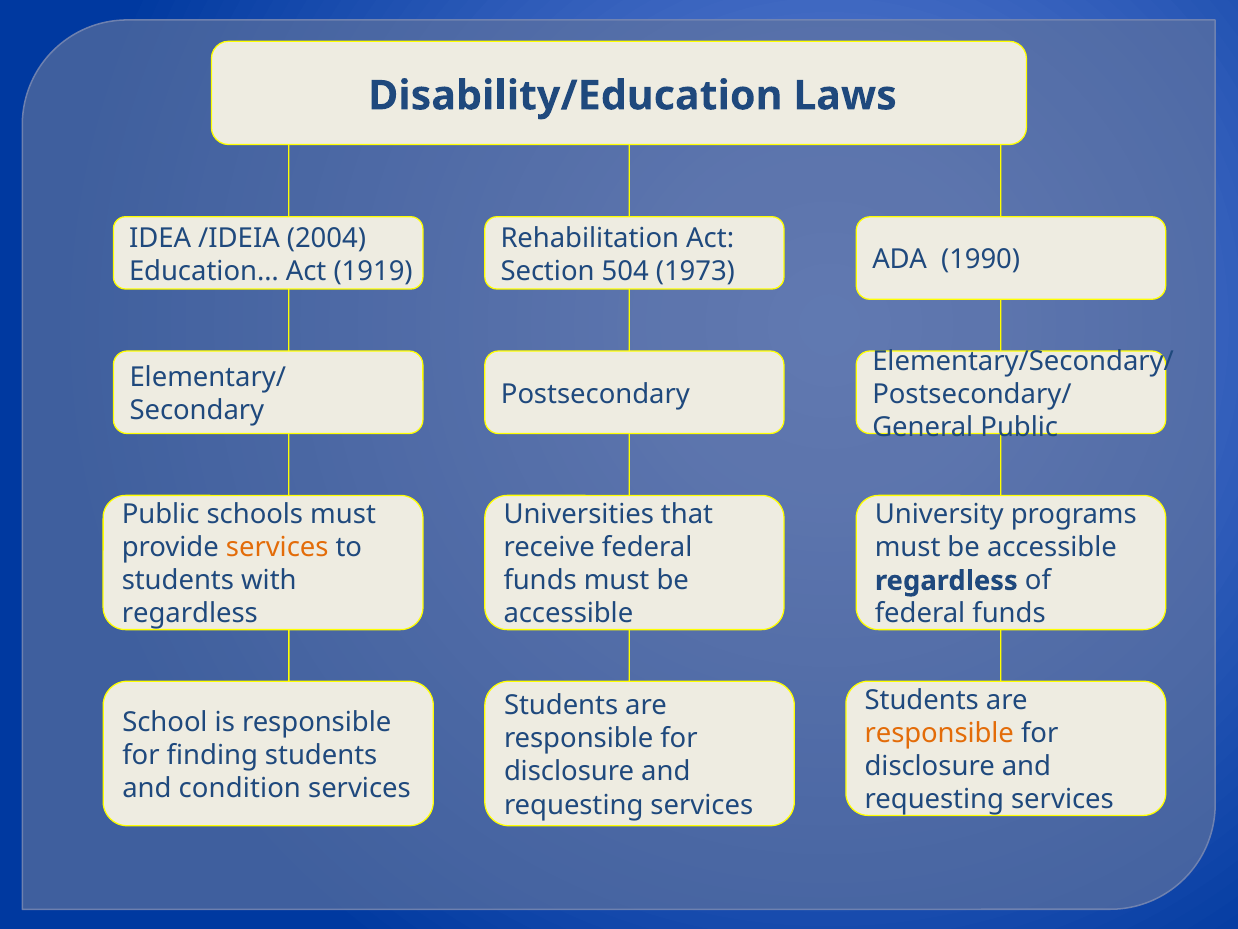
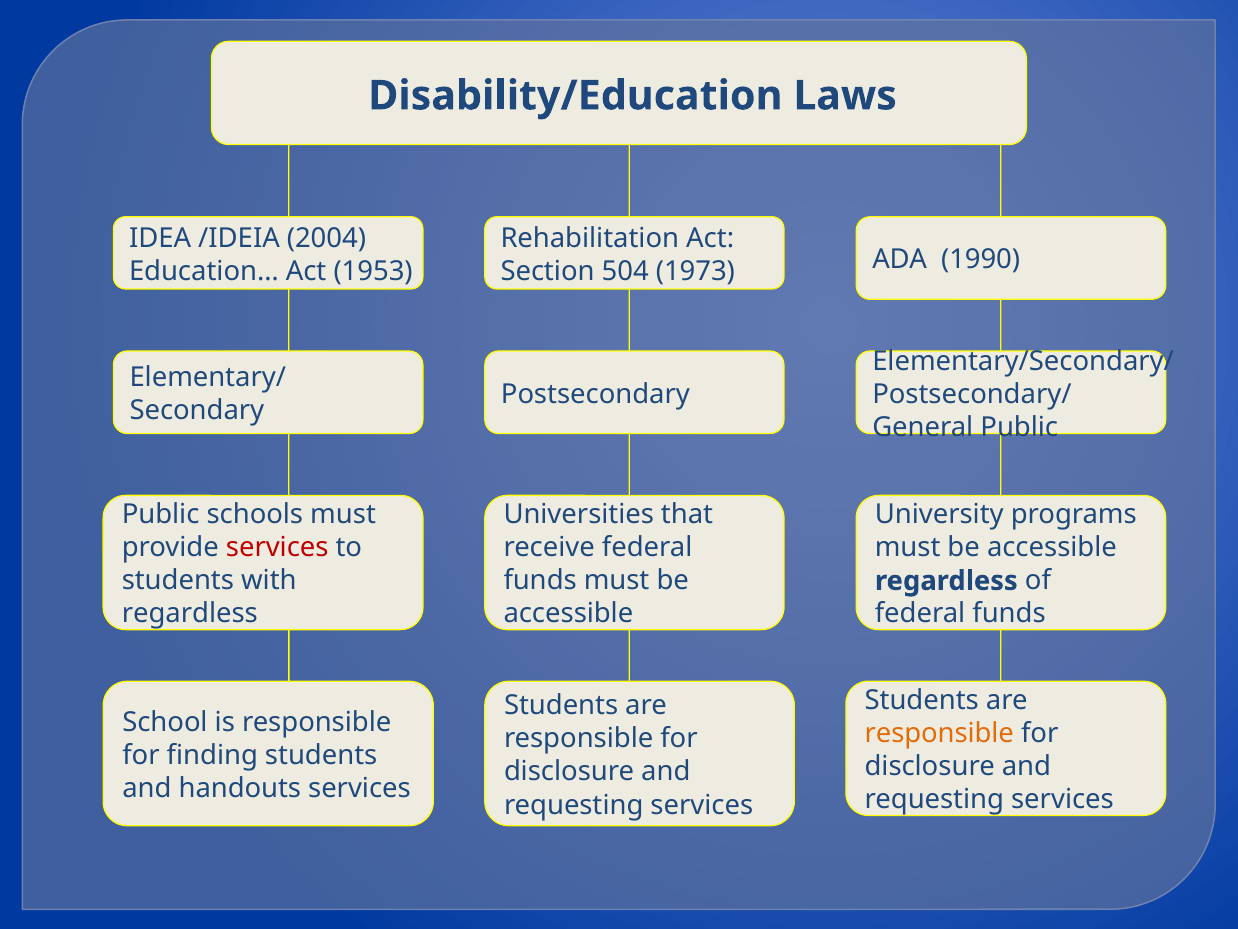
1919: 1919 -> 1953
services at (277, 548) colour: orange -> red
condition: condition -> handouts
